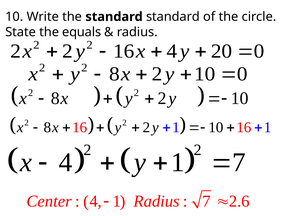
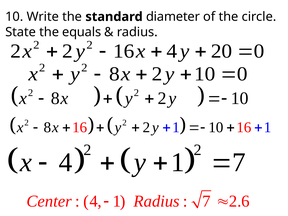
standard standard: standard -> diameter
